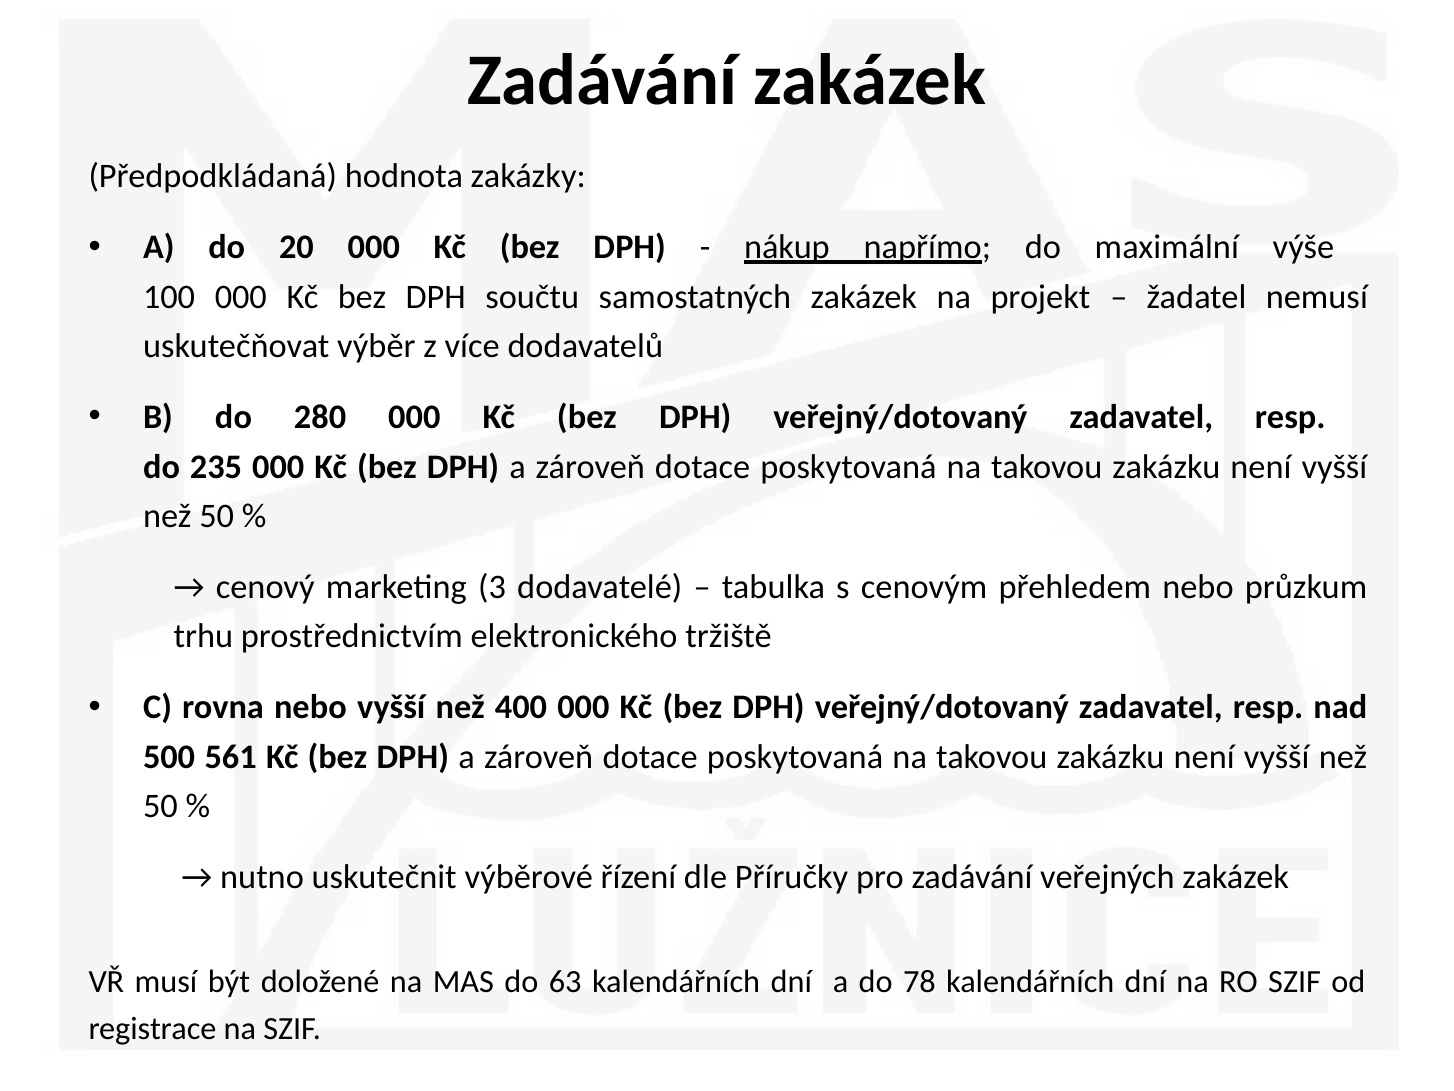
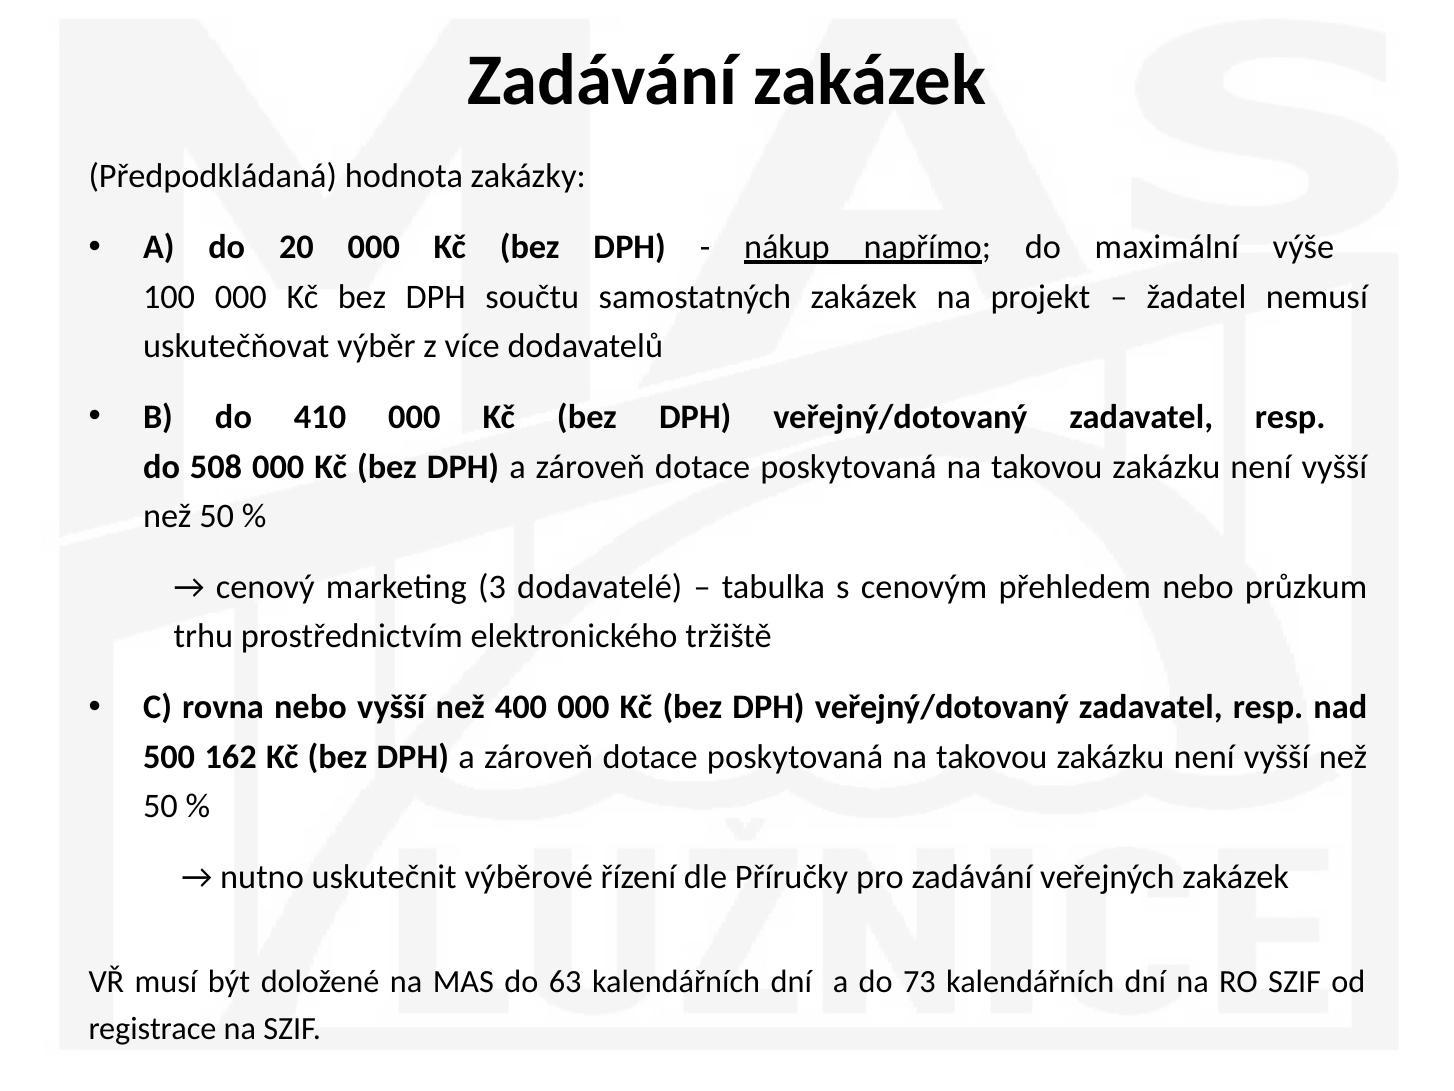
280: 280 -> 410
235: 235 -> 508
561: 561 -> 162
78: 78 -> 73
